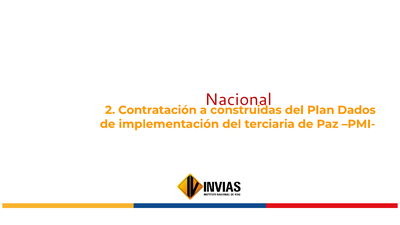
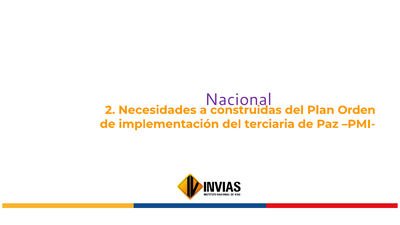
Nacional colour: red -> purple
Contratación: Contratación -> Necesidades
Dados: Dados -> Orden
